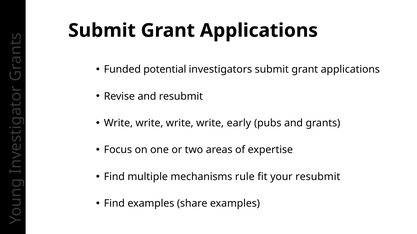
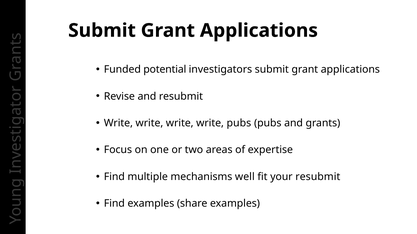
write early: early -> pubs
rule: rule -> well
